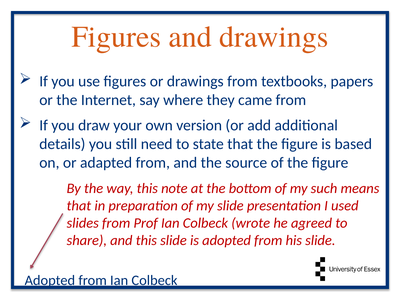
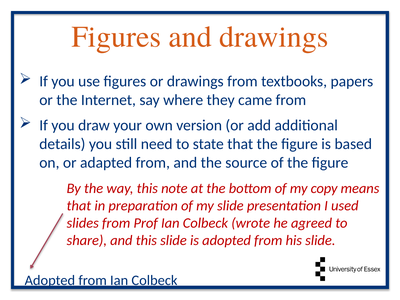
such: such -> copy
